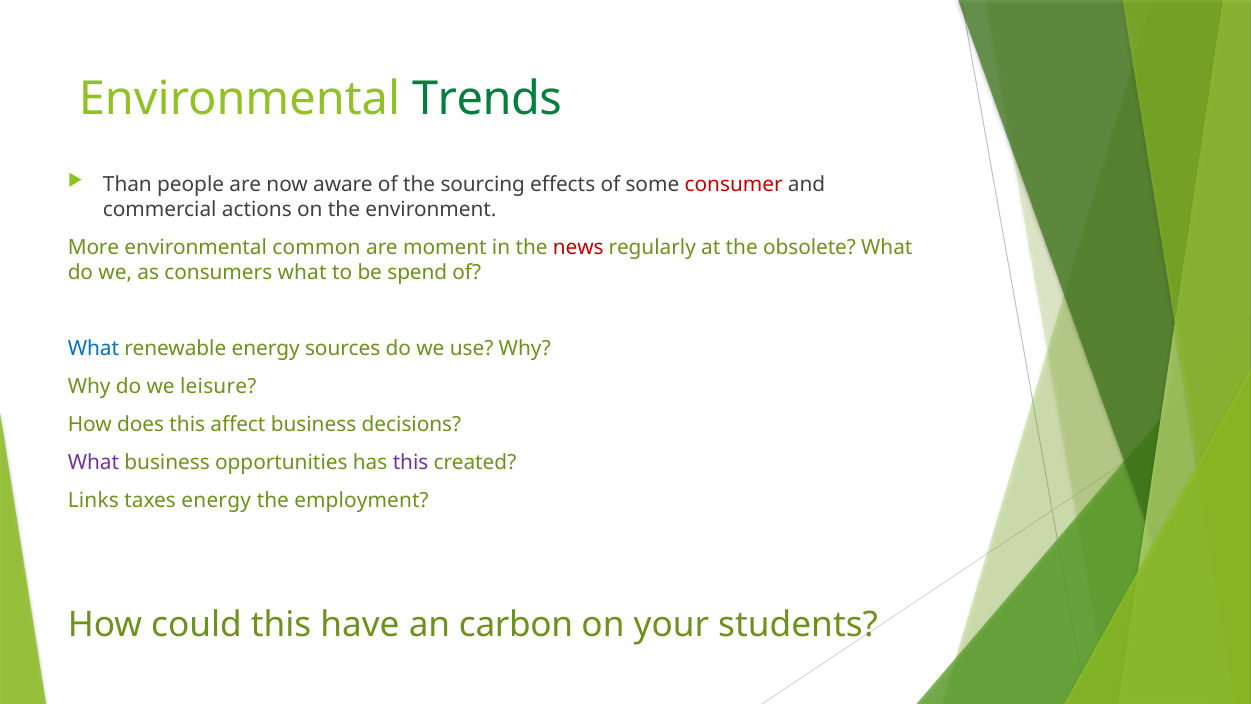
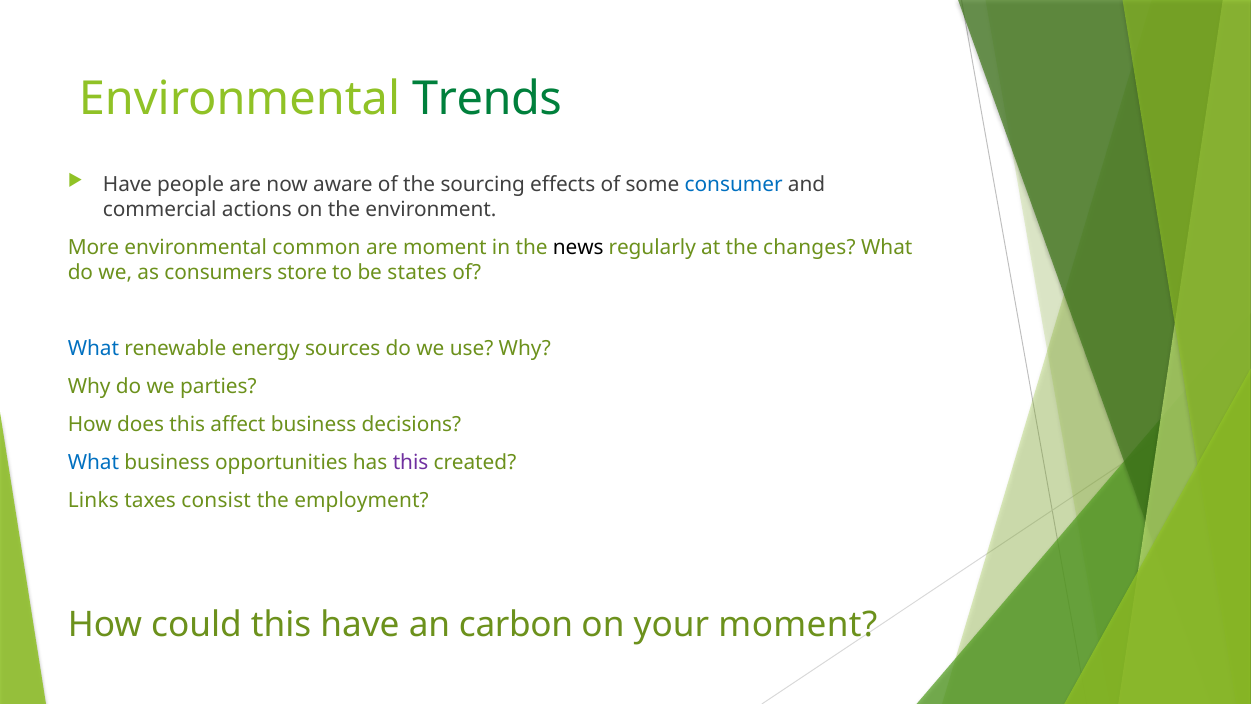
Than at (127, 184): Than -> Have
consumer colour: red -> blue
news colour: red -> black
obsolete: obsolete -> changes
consumers what: what -> store
spend: spend -> states
leisure: leisure -> parties
What at (93, 462) colour: purple -> blue
taxes energy: energy -> consist
your students: students -> moment
